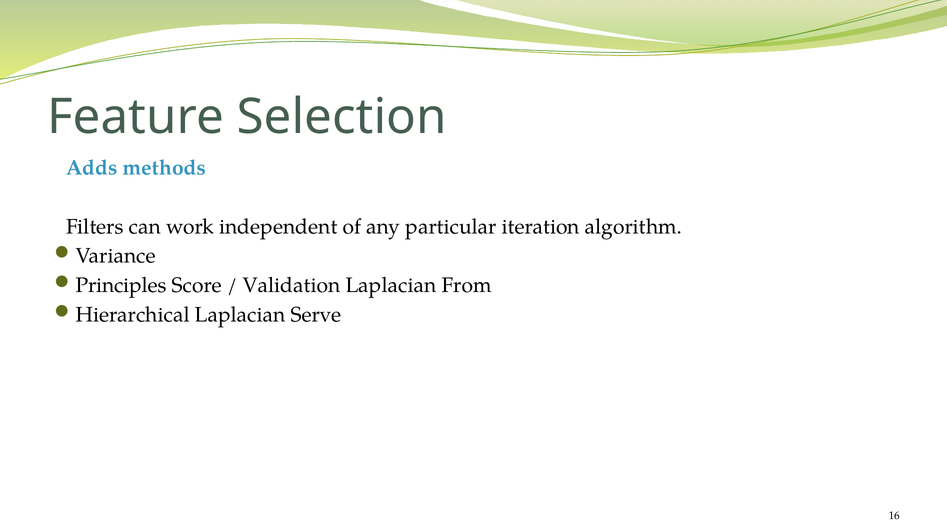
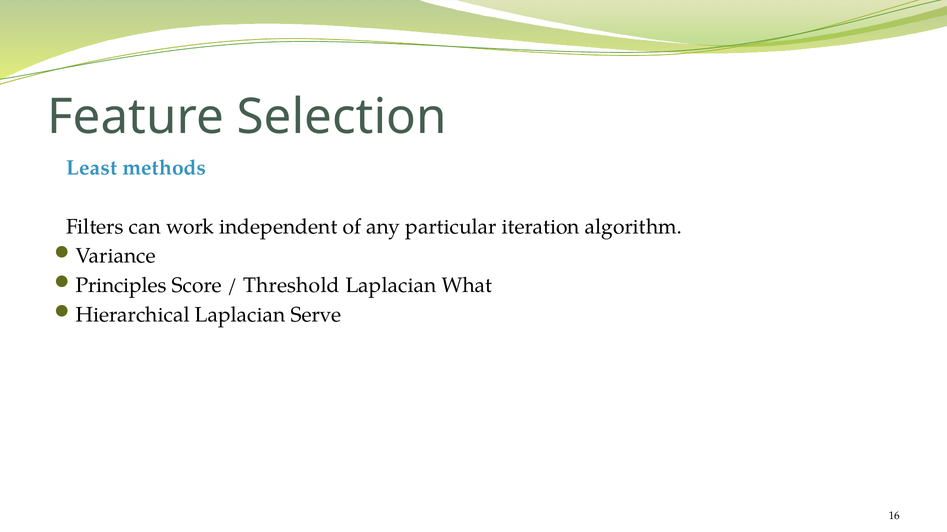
Adds: Adds -> Least
Validation: Validation -> Threshold
From: From -> What
